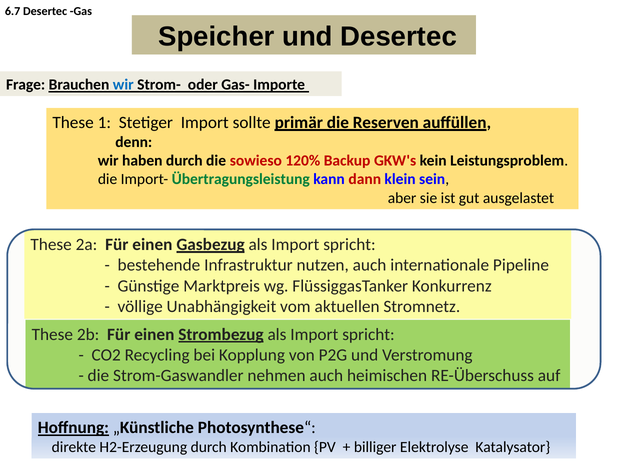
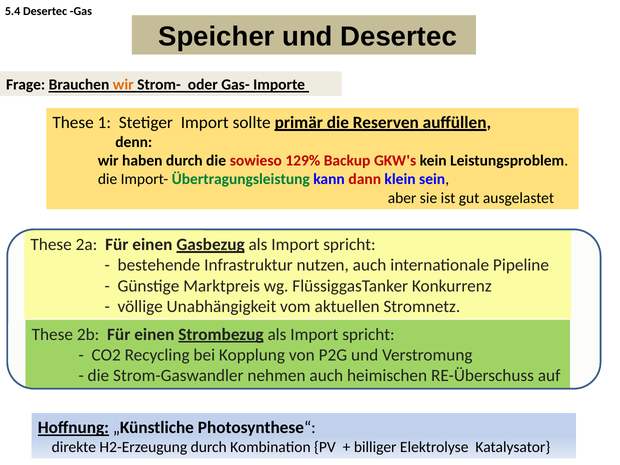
6.7: 6.7 -> 5.4
wir at (123, 85) colour: blue -> orange
120%: 120% -> 129%
